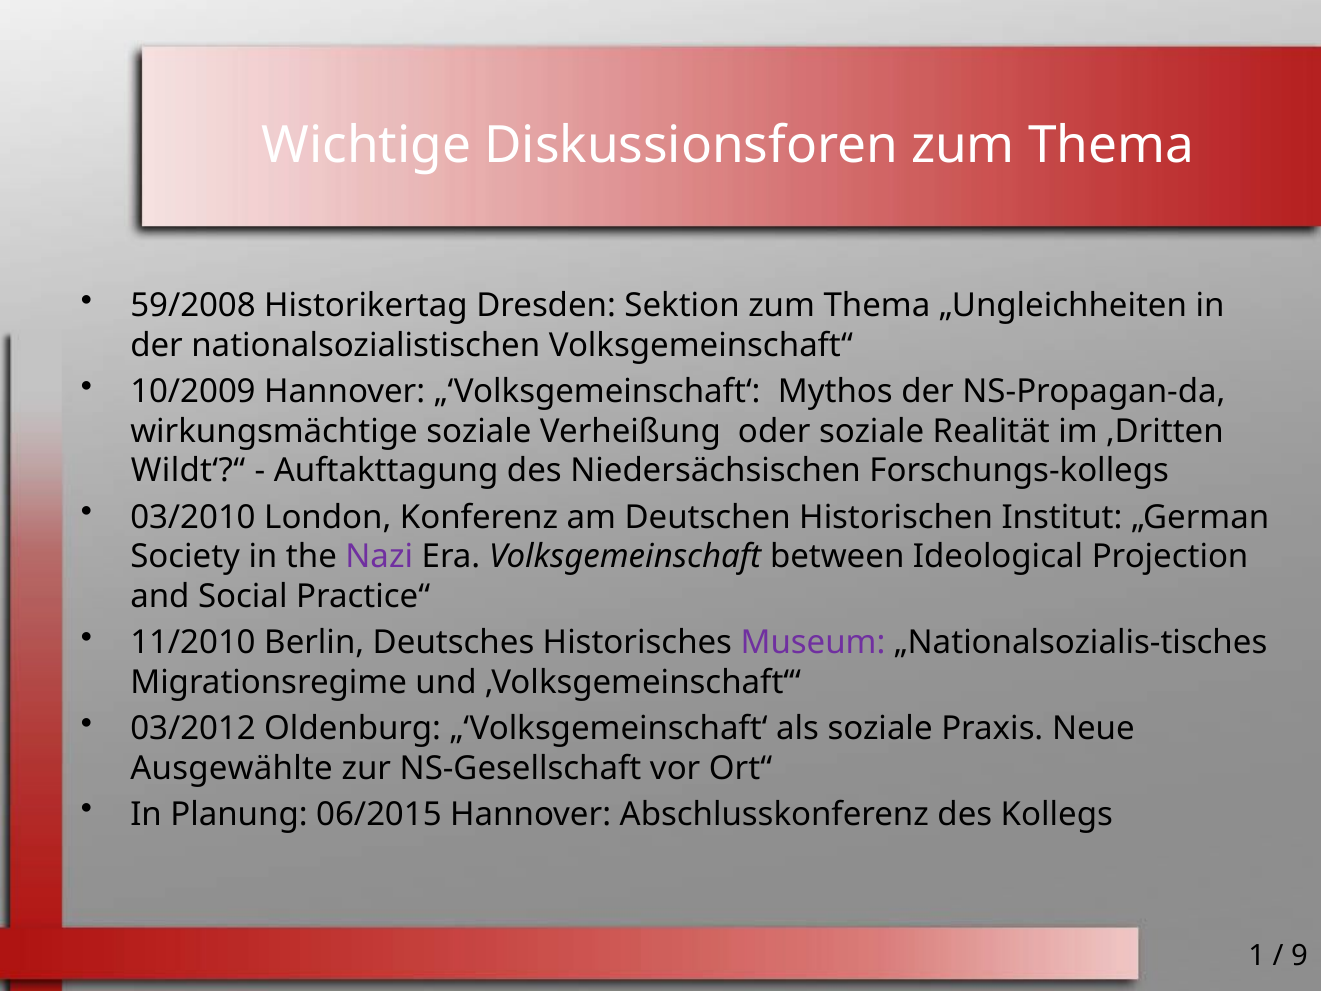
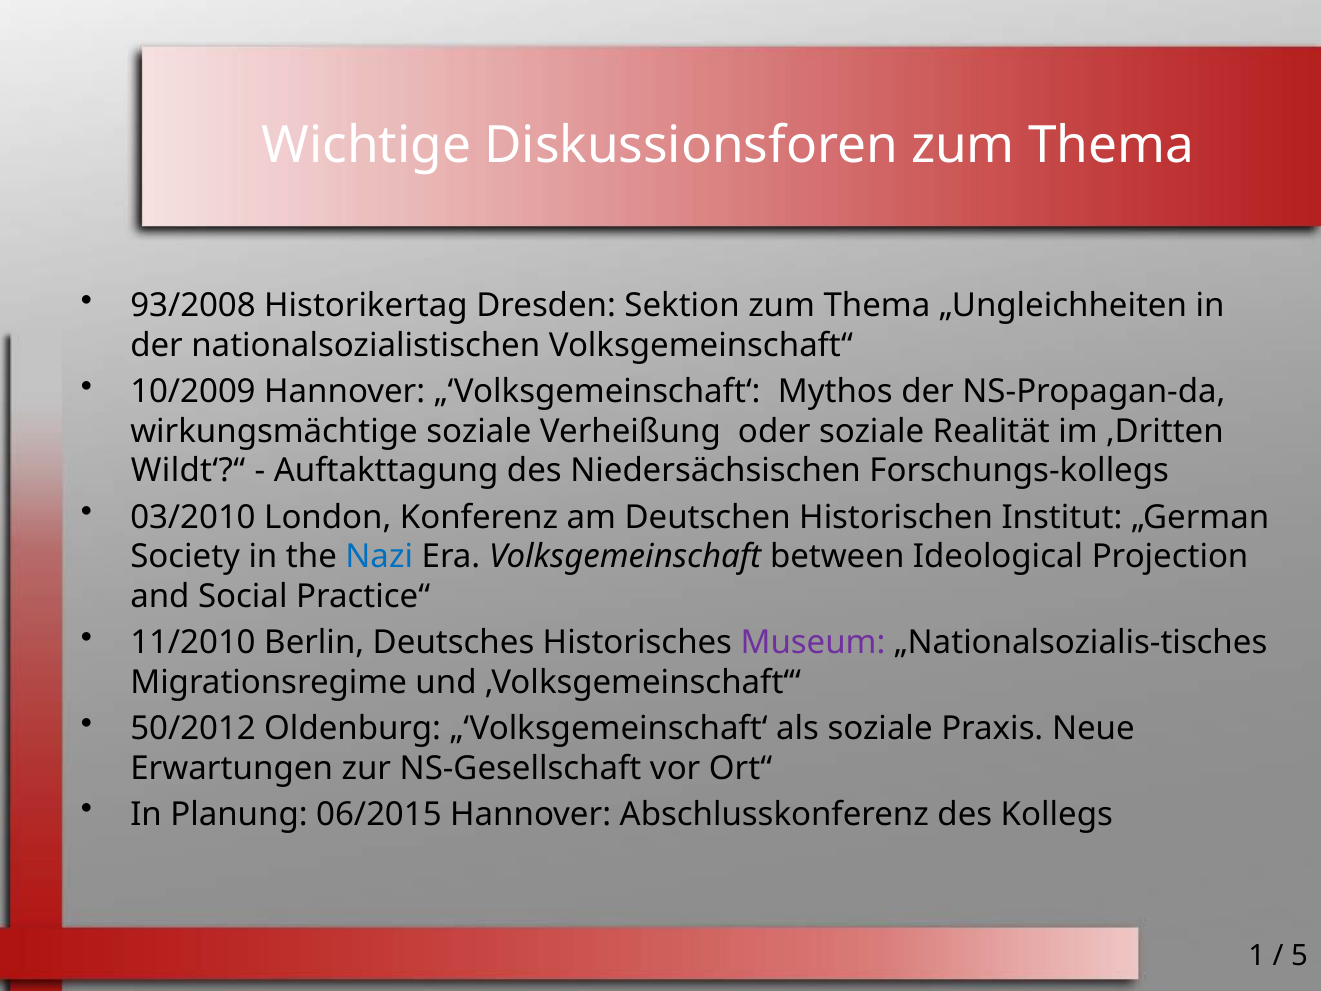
59/2008: 59/2008 -> 93/2008
Nazi colour: purple -> blue
03/2012: 03/2012 -> 50/2012
Ausgewählte: Ausgewählte -> Erwartungen
9: 9 -> 5
